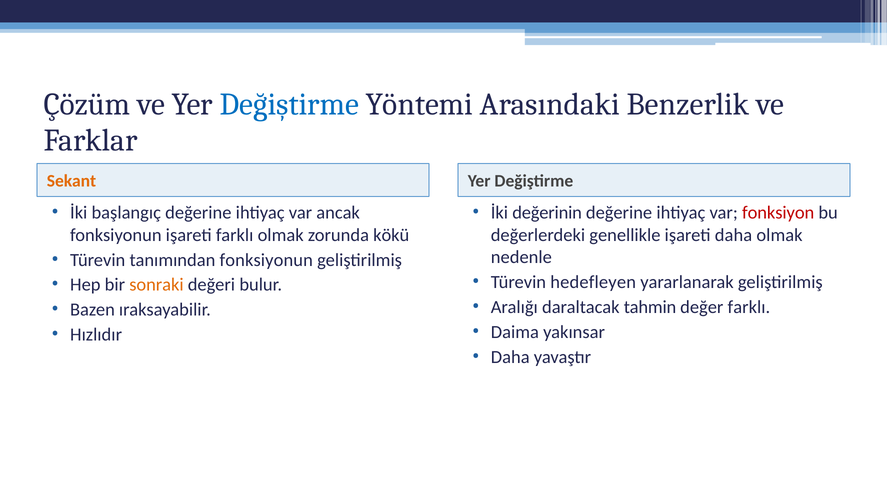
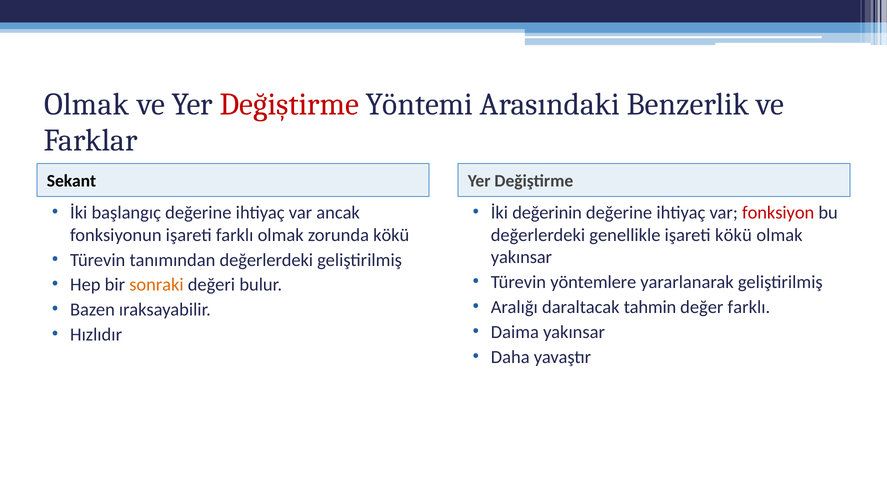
Çözüm at (87, 104): Çözüm -> Olmak
Değiştirme at (289, 104) colour: blue -> red
Sekant colour: orange -> black
işareti daha: daha -> kökü
nedenle at (521, 257): nedenle -> yakınsar
tanımından fonksiyonun: fonksiyonun -> değerlerdeki
hedefleyen: hedefleyen -> yöntemlere
